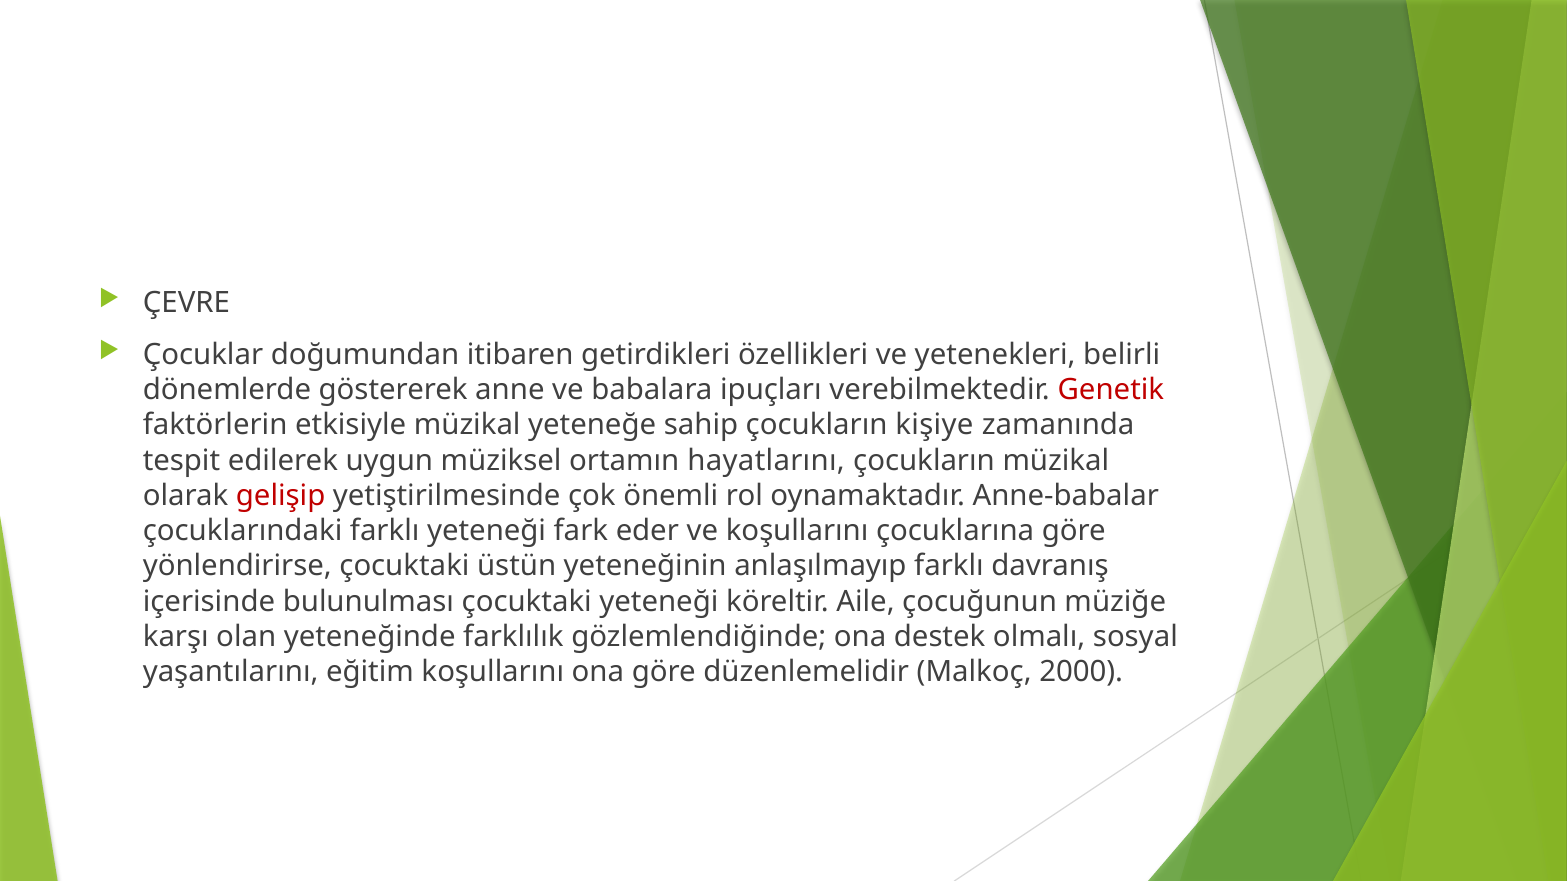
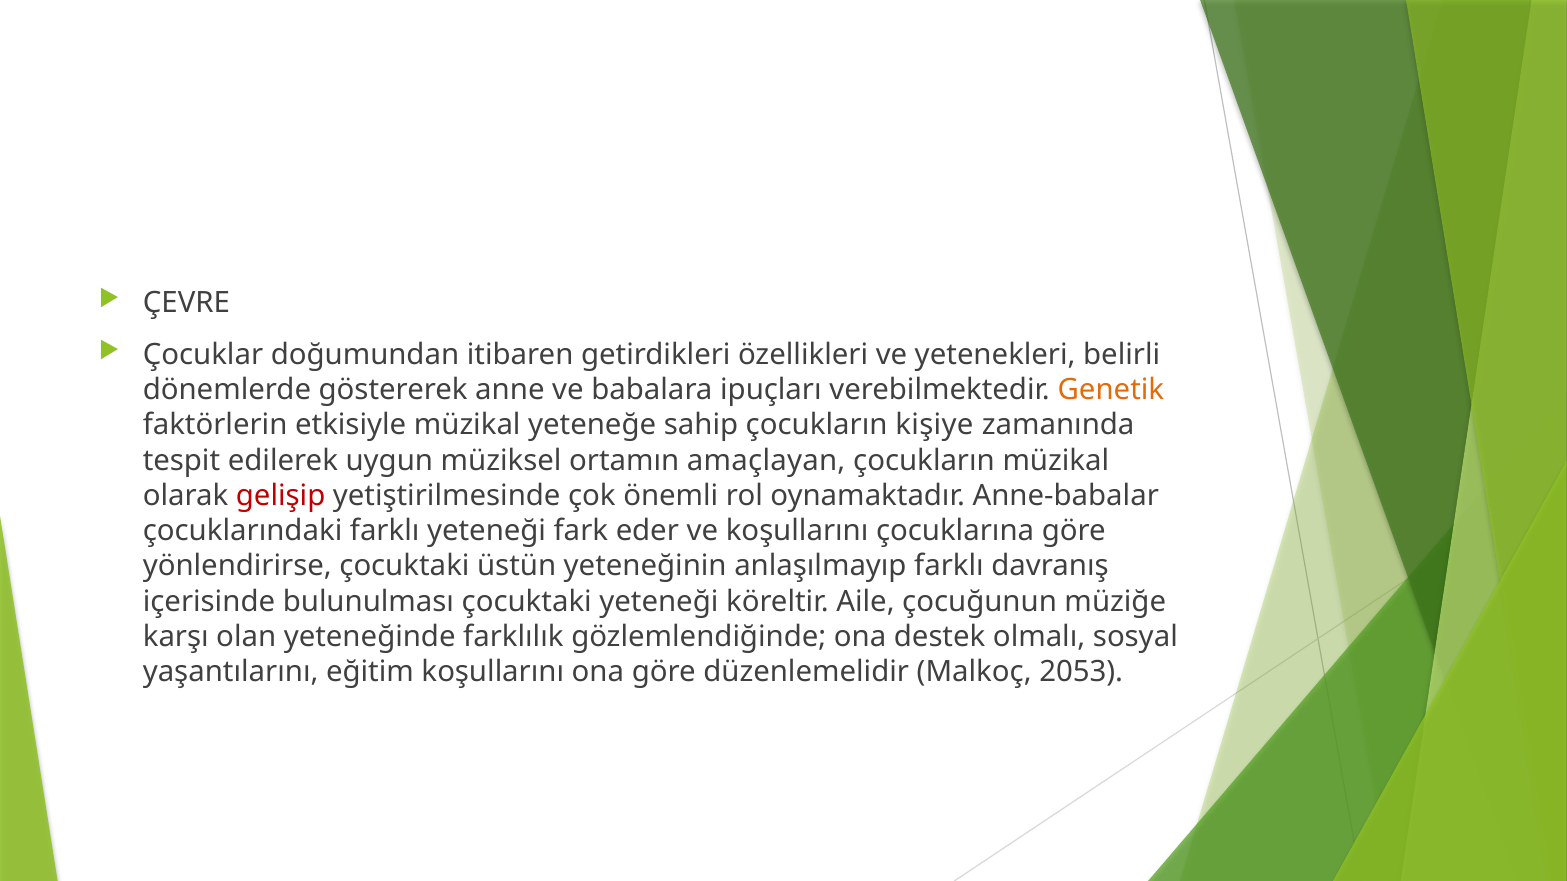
Genetik colour: red -> orange
hayatlarını: hayatlarını -> amaçlayan
2000: 2000 -> 2053
